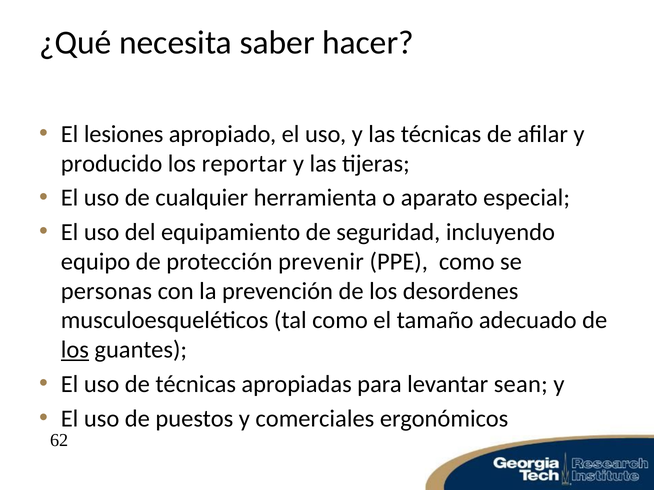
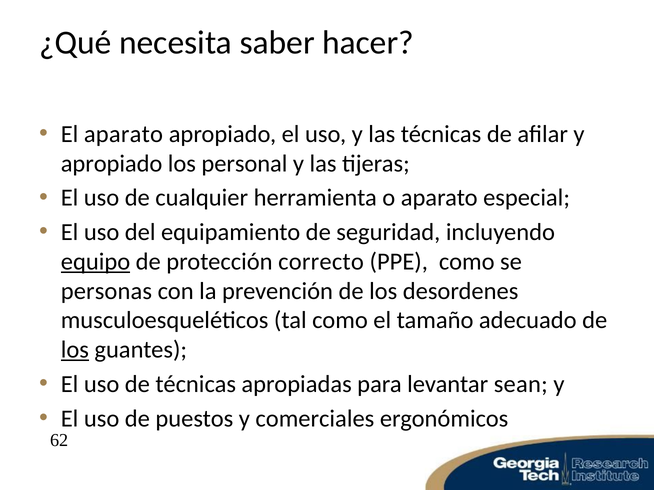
El lesiones: lesiones -> aparato
producido at (112, 164): producido -> apropiado
reportar: reportar -> personal
equipo underline: none -> present
prevenir: prevenir -> correcto
